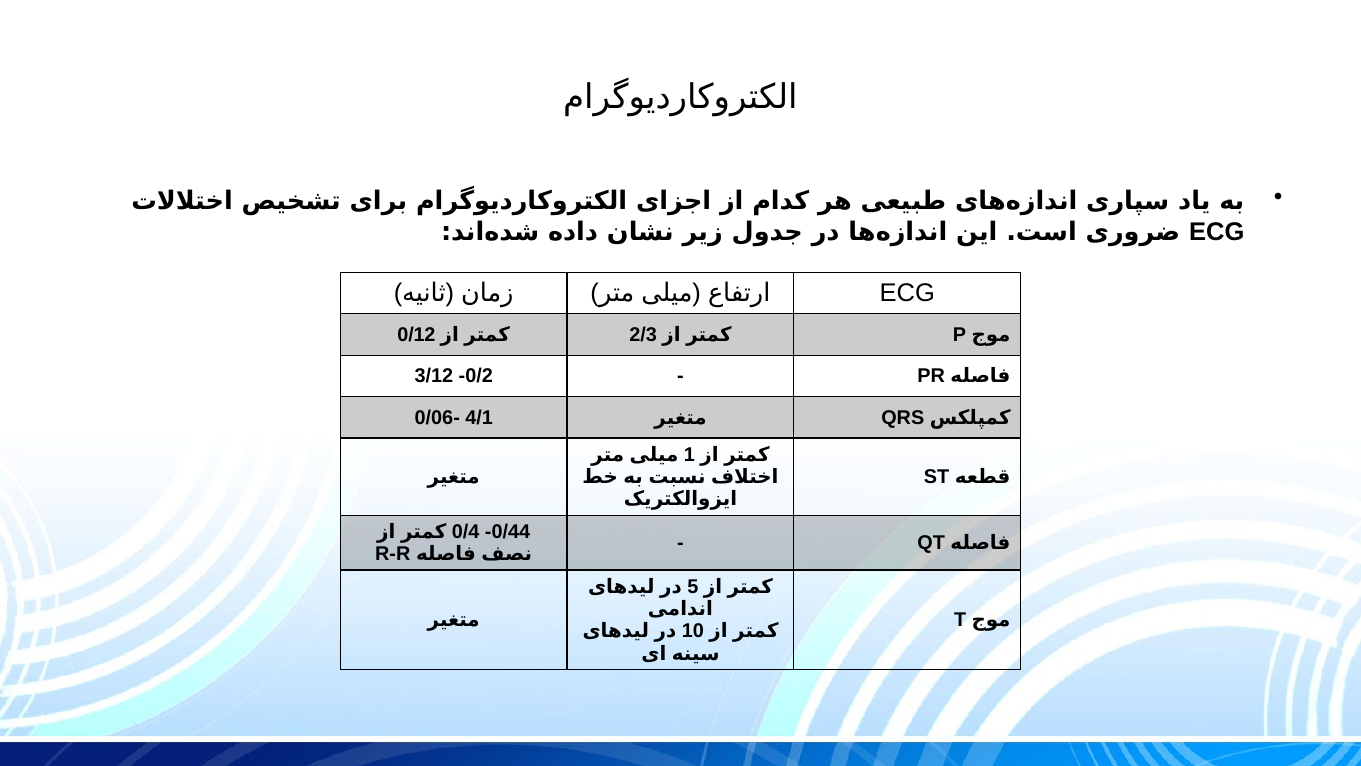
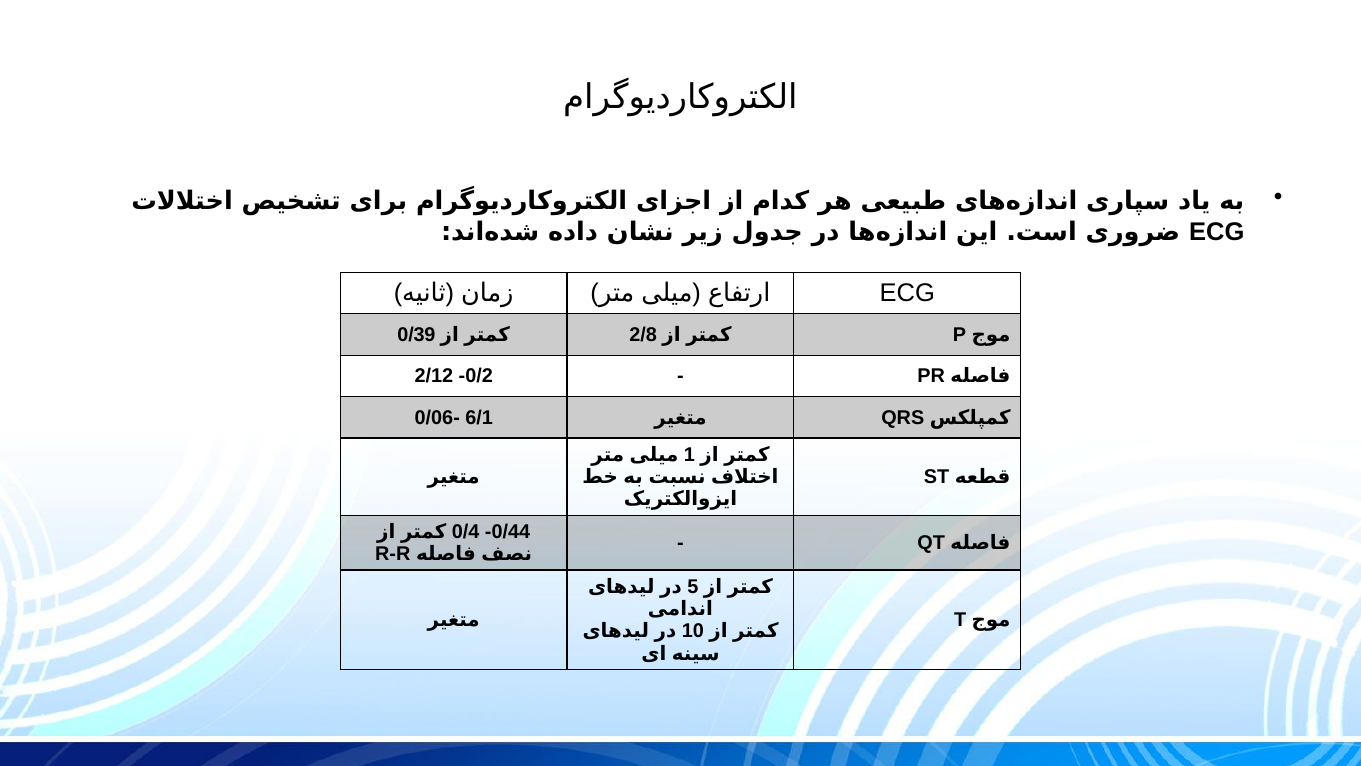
0/12: 0/12 -> 0/39
2/3: 2/3 -> 2/8
3/12: 3/12 -> 2/12
4/1: 4/1 -> 6/1
